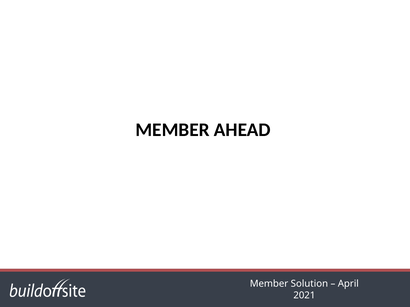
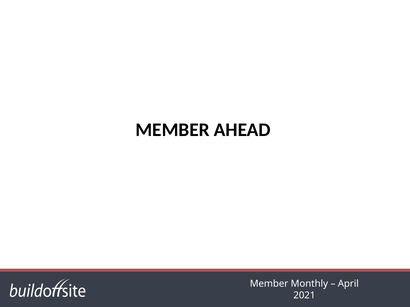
Solution: Solution -> Monthly
